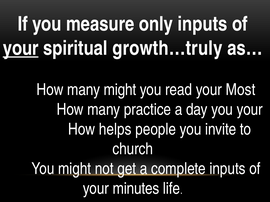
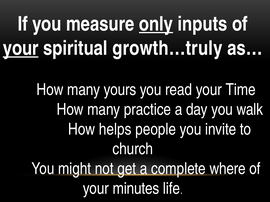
only underline: none -> present
many might: might -> yours
Most: Most -> Time
you your: your -> walk
complete inputs: inputs -> where
